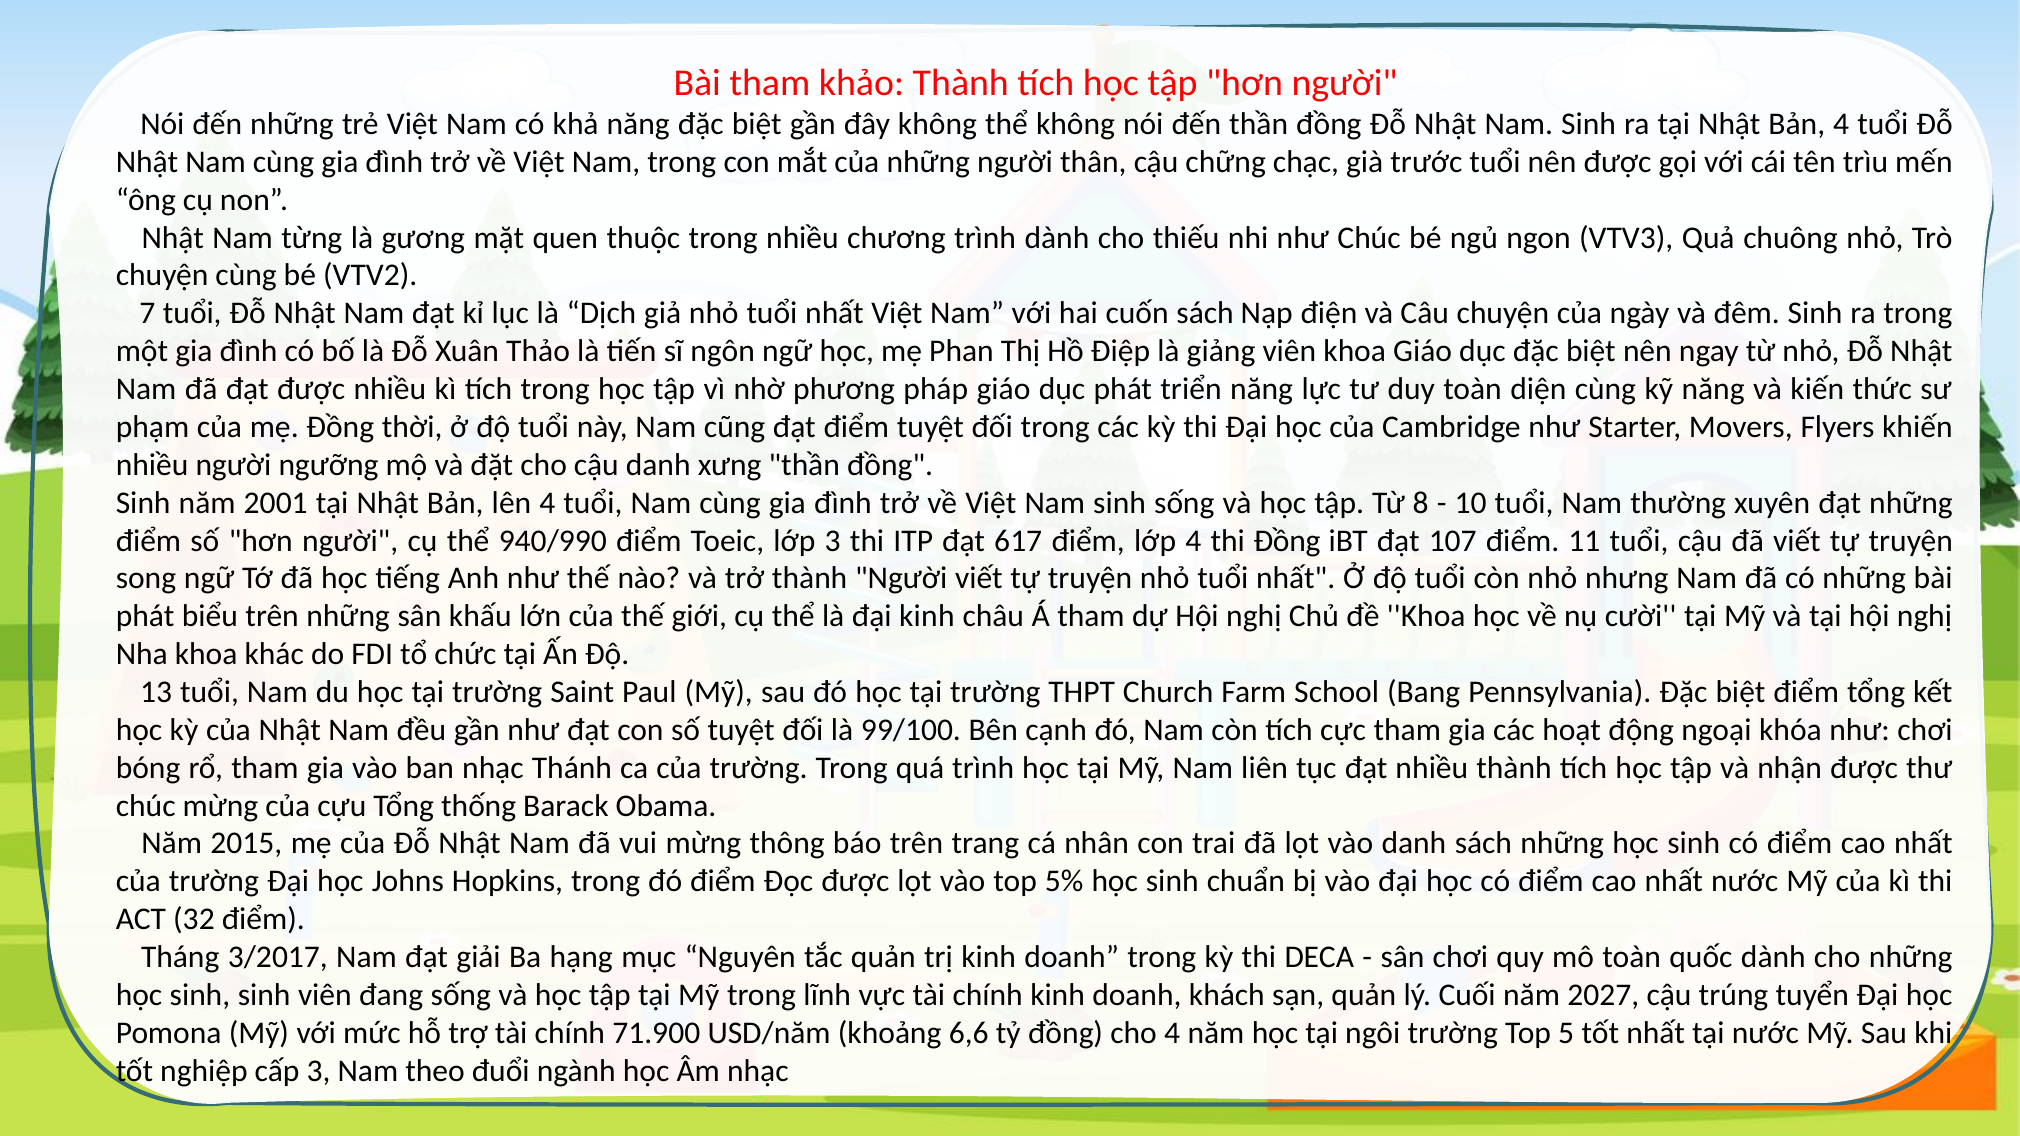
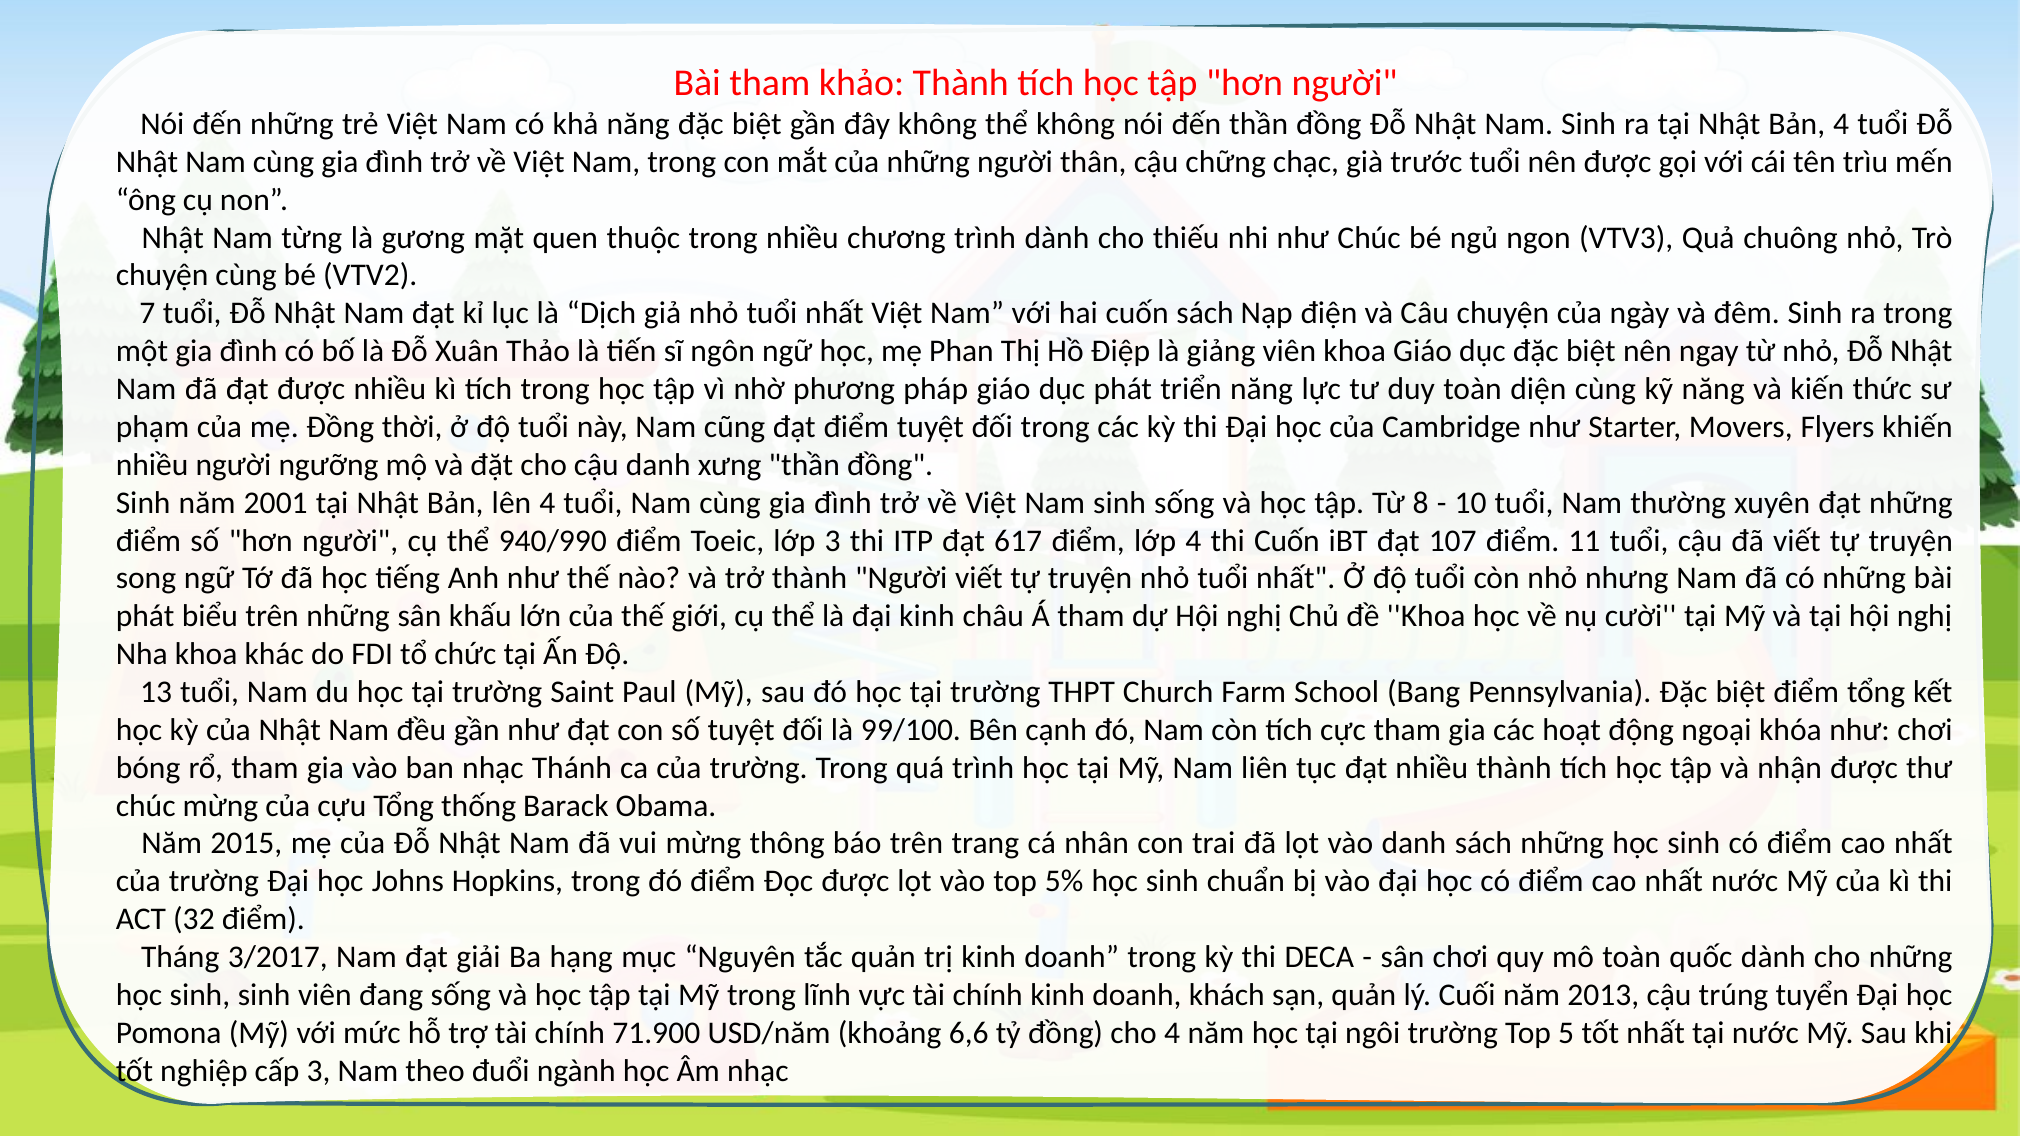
thi Đồng: Đồng -> Cuốn
2027: 2027 -> 2013
